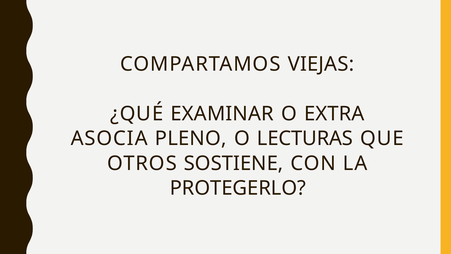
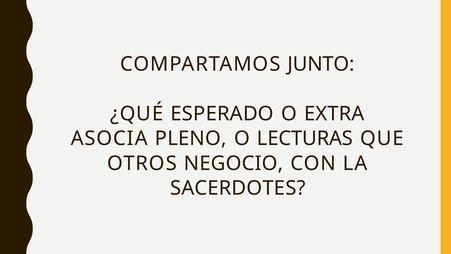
VIEJAS: VIEJAS -> JUNTO
EXAMINAR: EXAMINAR -> ESPERADO
SOSTIENE: SOSTIENE -> NEGOCIO
PROTEGERLO: PROTEGERLO -> SACERDOTES
